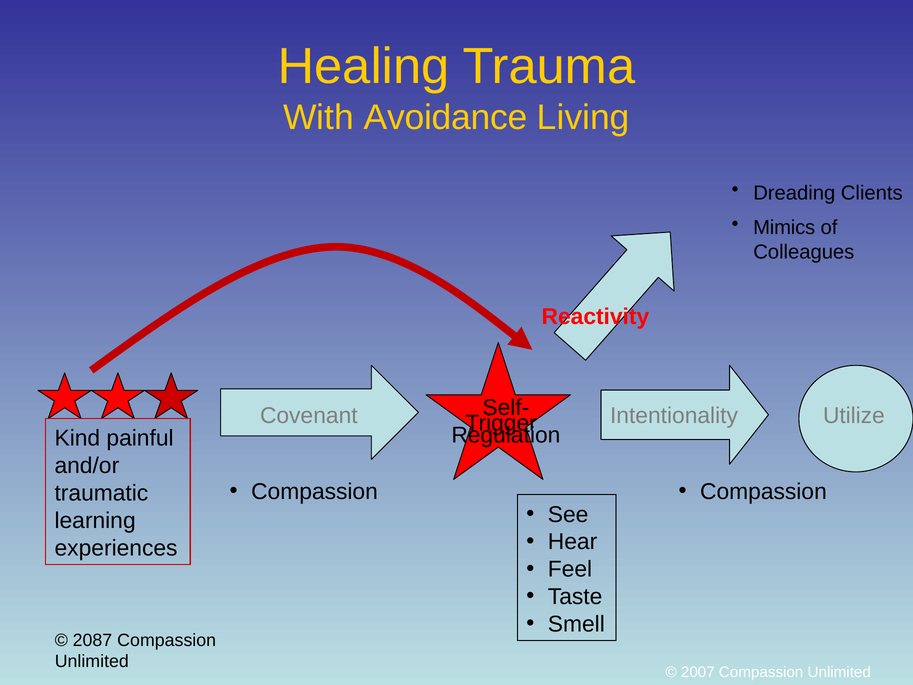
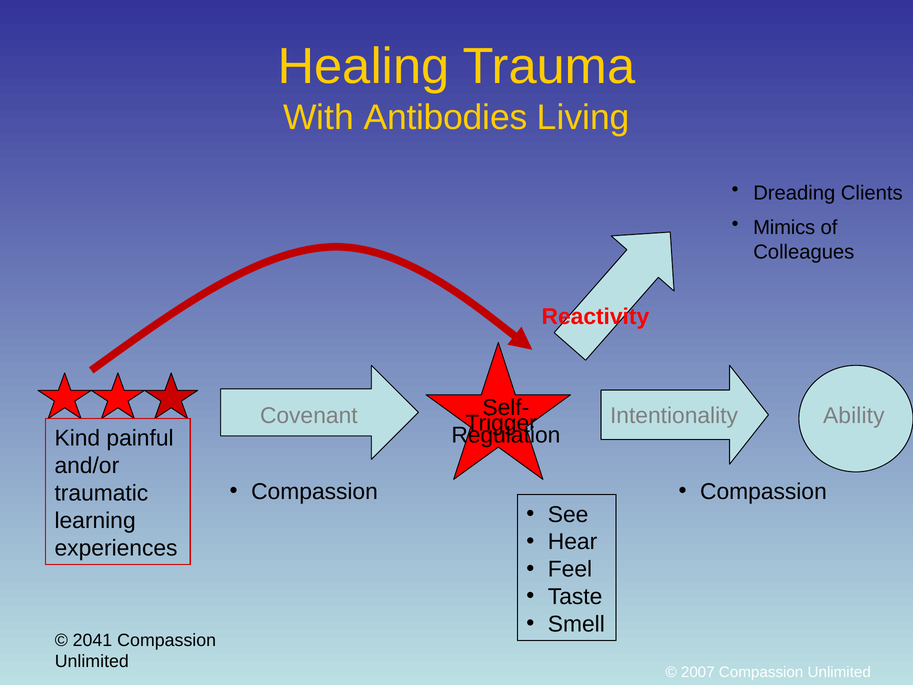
Avoidance: Avoidance -> Antibodies
Utilize: Utilize -> Ability
2087: 2087 -> 2041
